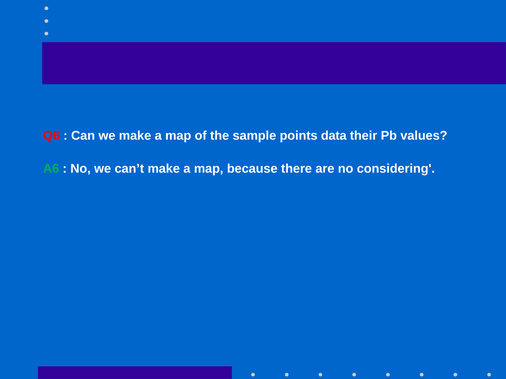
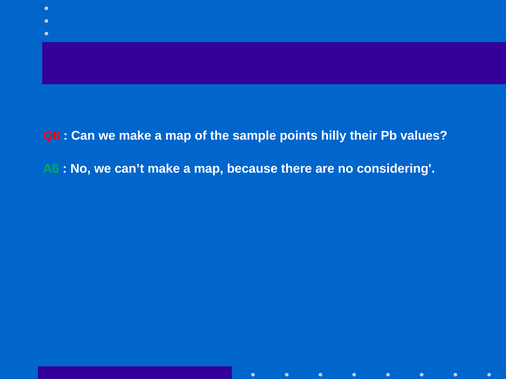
data: data -> hilly
